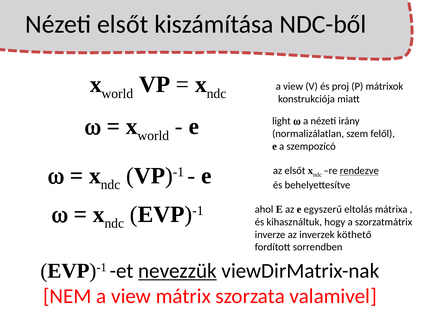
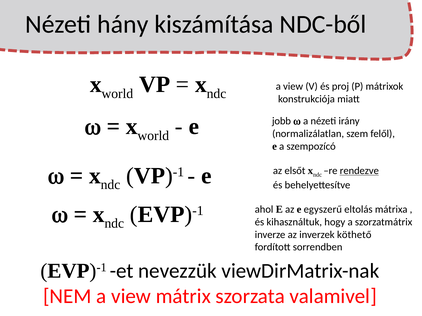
Nézeti elsőt: elsőt -> hány
light: light -> jobb
nevezzük underline: present -> none
